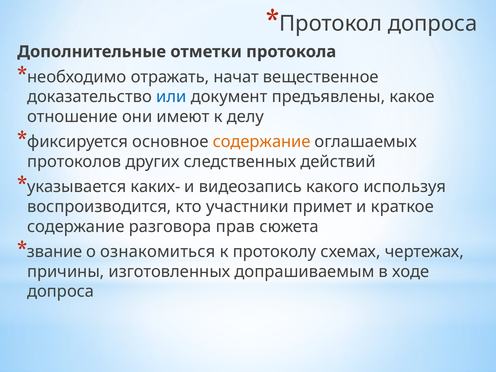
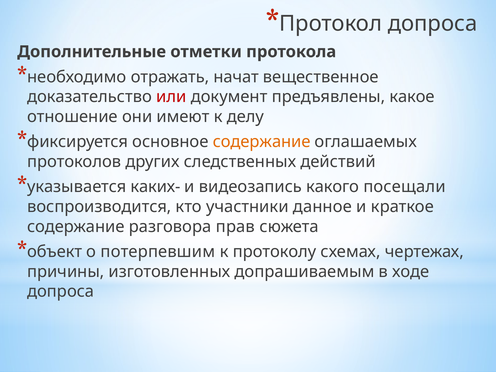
или colour: blue -> red
используя: используя -> посещали
примет: примет -> данное
звание: звание -> объект
ознакомиться: ознакомиться -> потерпевшим
